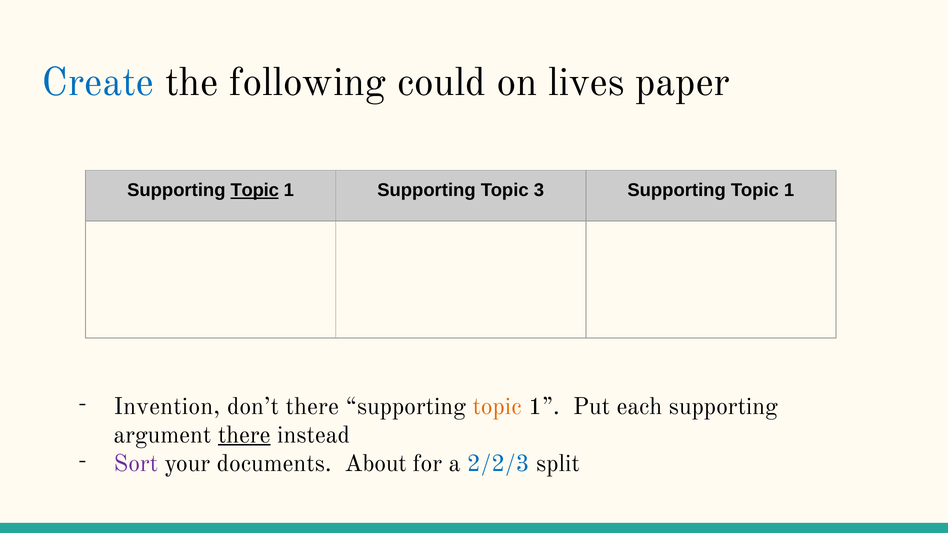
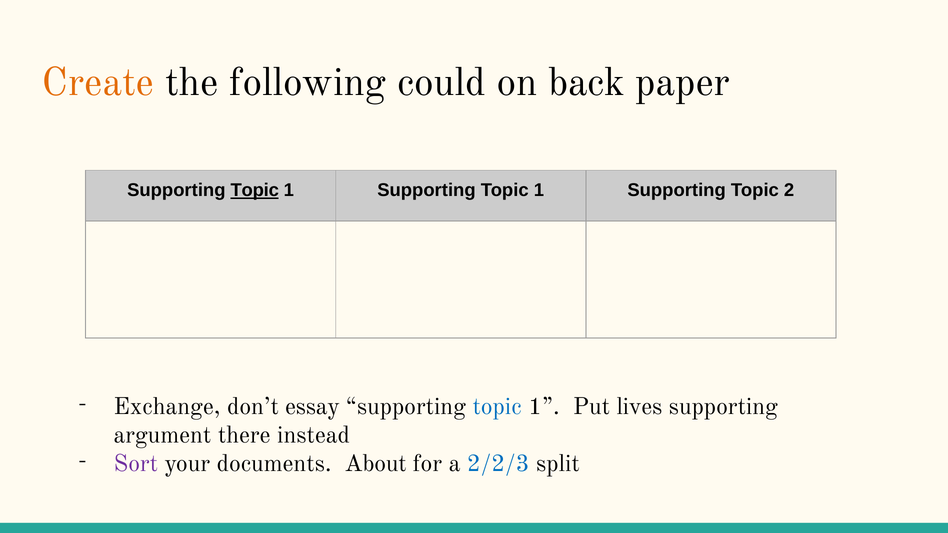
Create colour: blue -> orange
lives: lives -> back
1 Supporting Topic 3: 3 -> 1
1 at (789, 190): 1 -> 2
Invention: Invention -> Exchange
don’t there: there -> essay
topic at (497, 407) colour: orange -> blue
each: each -> lives
there at (244, 435) underline: present -> none
